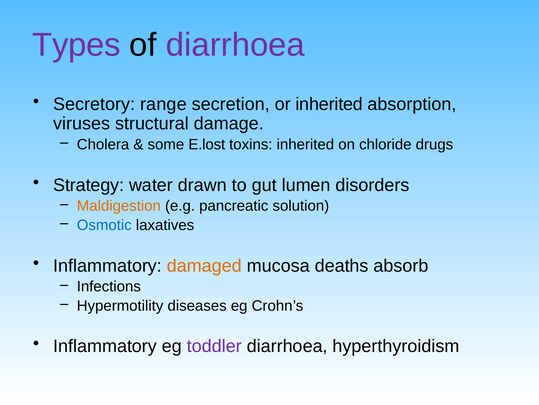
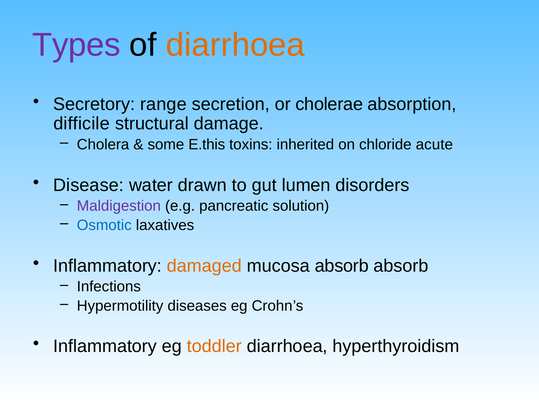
diarrhoea at (235, 45) colour: purple -> orange
or inherited: inherited -> cholerae
viruses: viruses -> difficile
E.lost: E.lost -> E.this
drugs: drugs -> acute
Strategy: Strategy -> Disease
Maldigestion colour: orange -> purple
mucosa deaths: deaths -> absorb
toddler colour: purple -> orange
